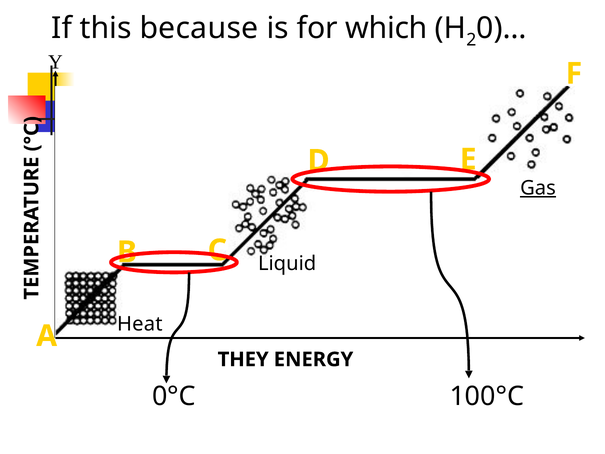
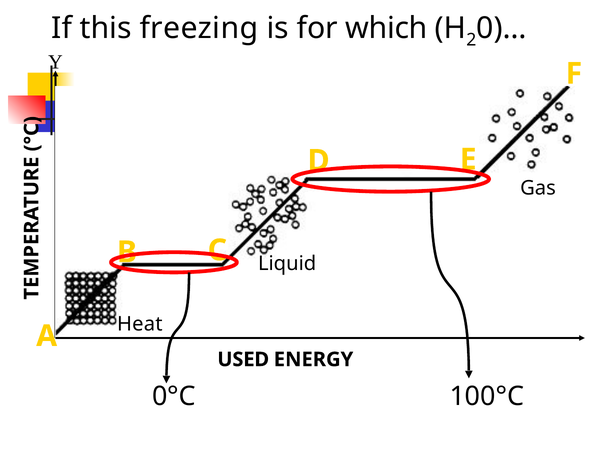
because: because -> freezing
Gas underline: present -> none
THEY: THEY -> USED
